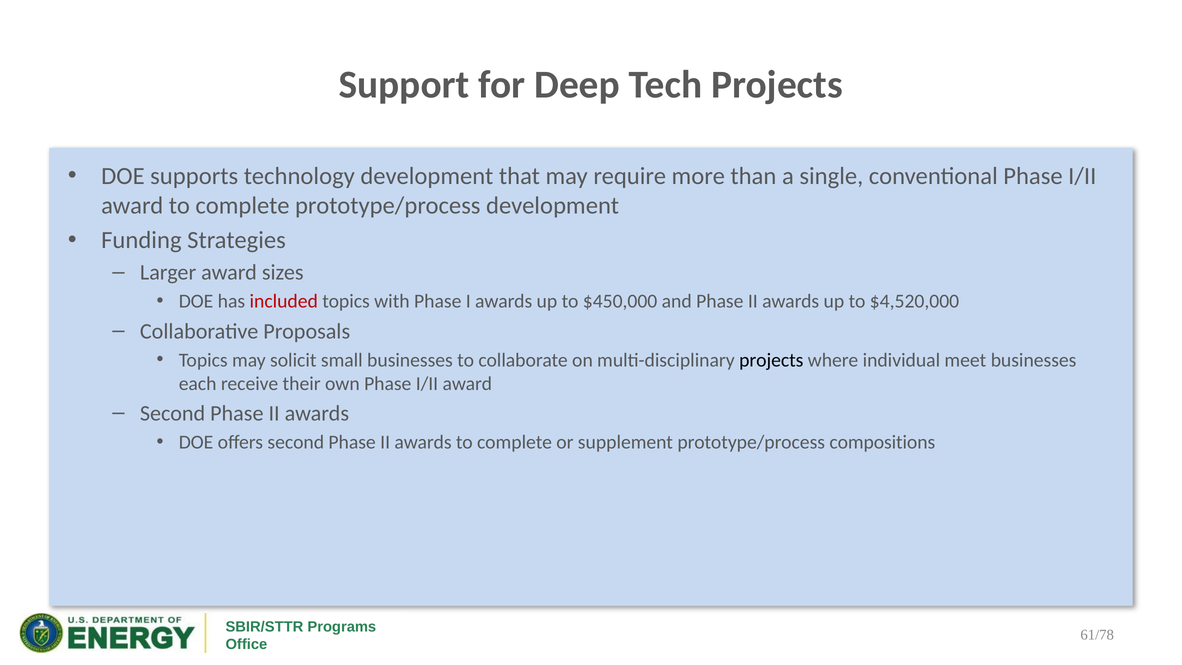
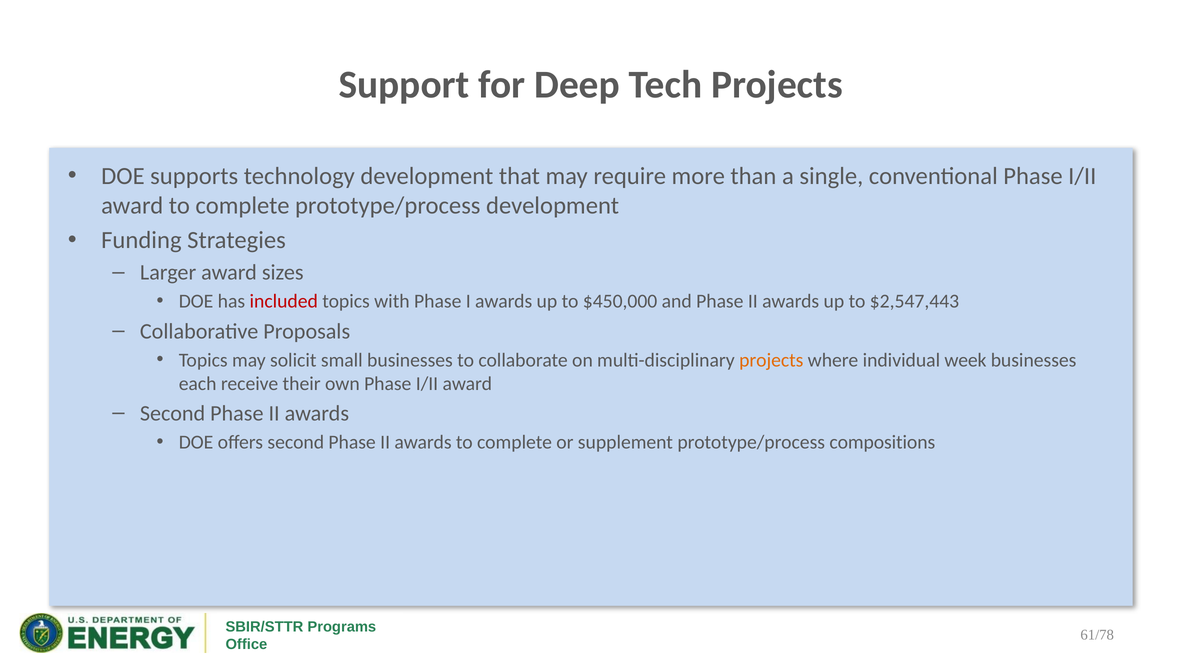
$4,520,000: $4,520,000 -> $2,547,443
projects at (771, 360) colour: black -> orange
meet: meet -> week
